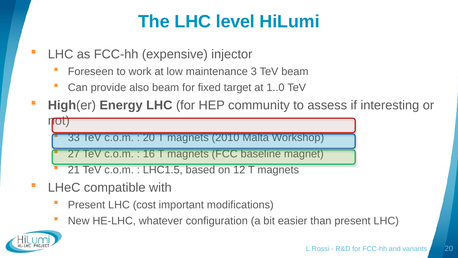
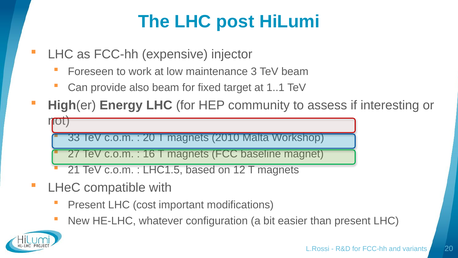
level: level -> post
1..0: 1..0 -> 1..1
